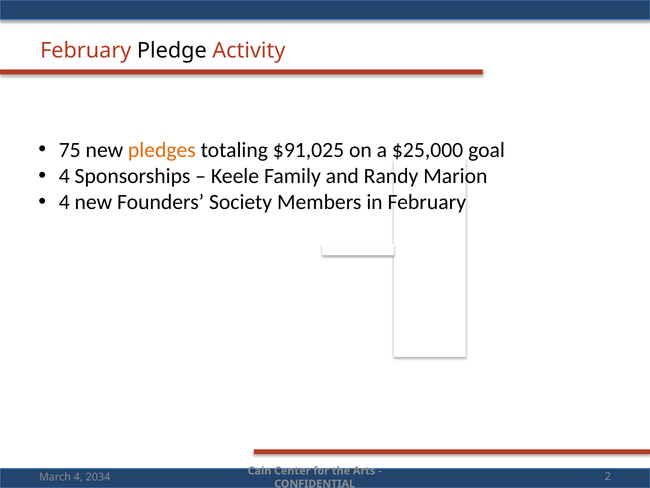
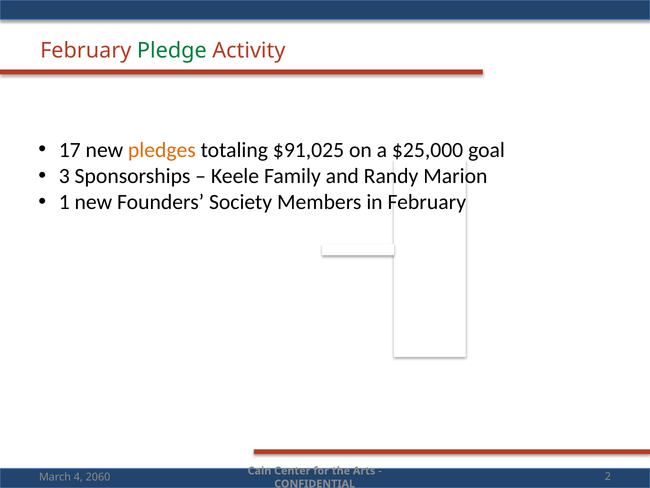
Pledge colour: black -> green
75: 75 -> 17
4 at (64, 176): 4 -> 3
4 at (64, 202): 4 -> 1
2034: 2034 -> 2060
